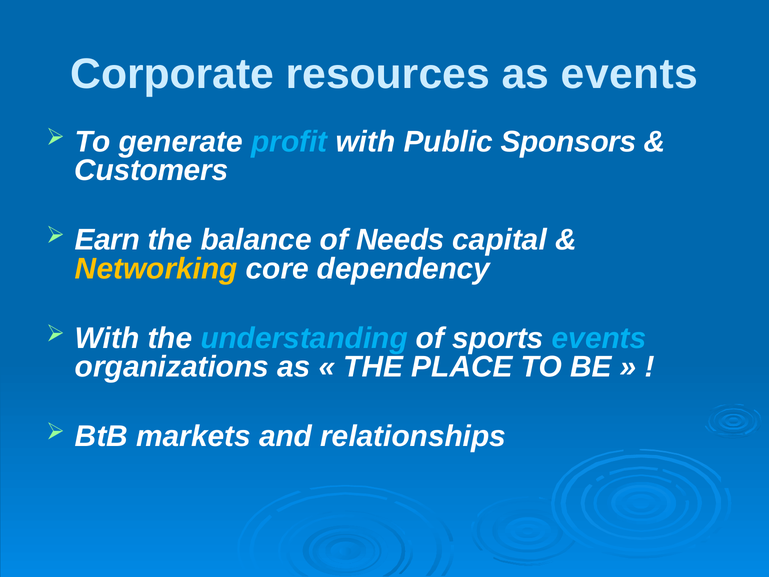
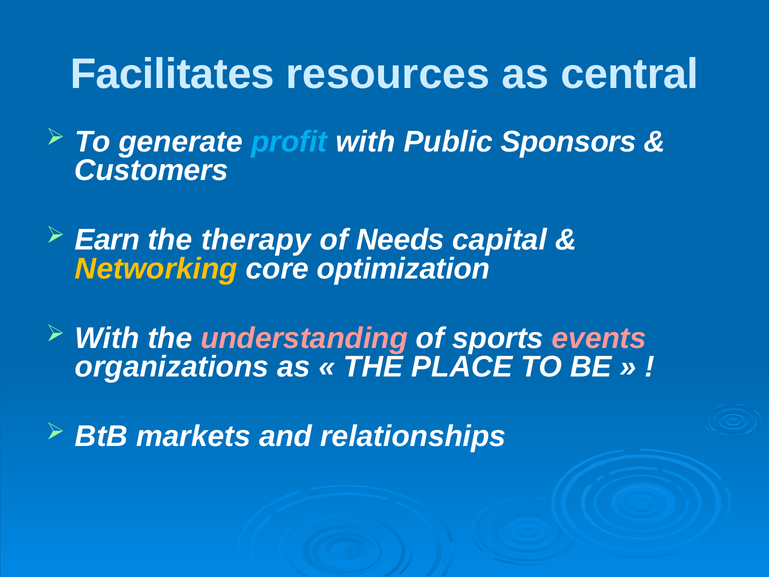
Corporate: Corporate -> Facilitates
as events: events -> central
balance: balance -> therapy
dependency: dependency -> optimization
understanding colour: light blue -> pink
events at (599, 338) colour: light blue -> pink
